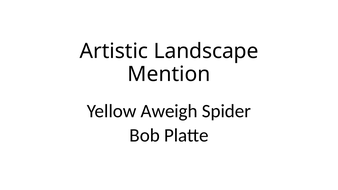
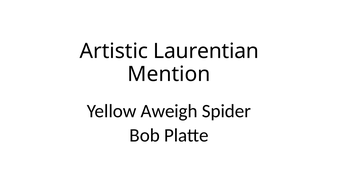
Landscape: Landscape -> Laurentian
